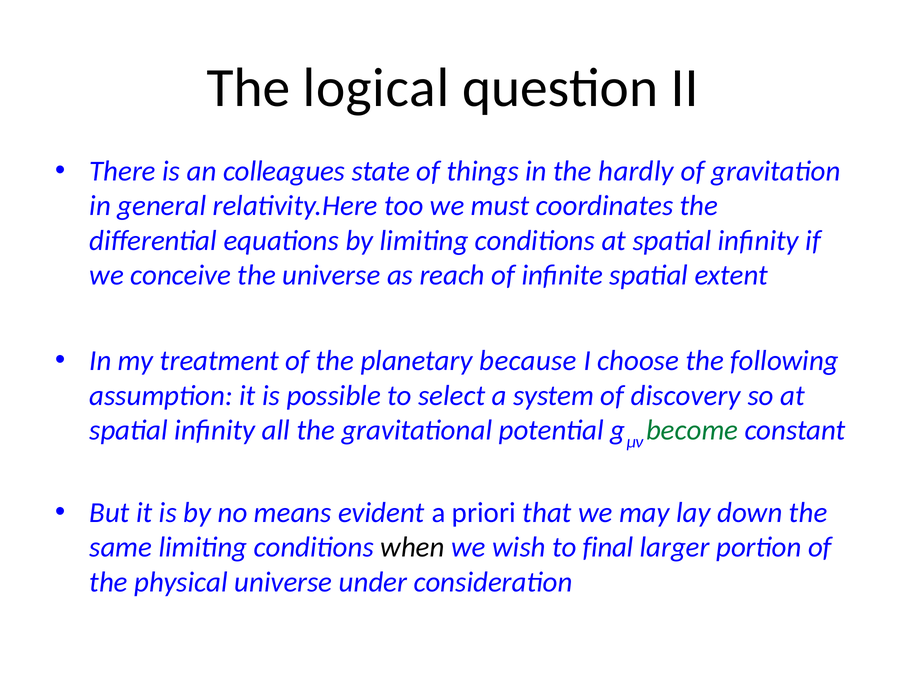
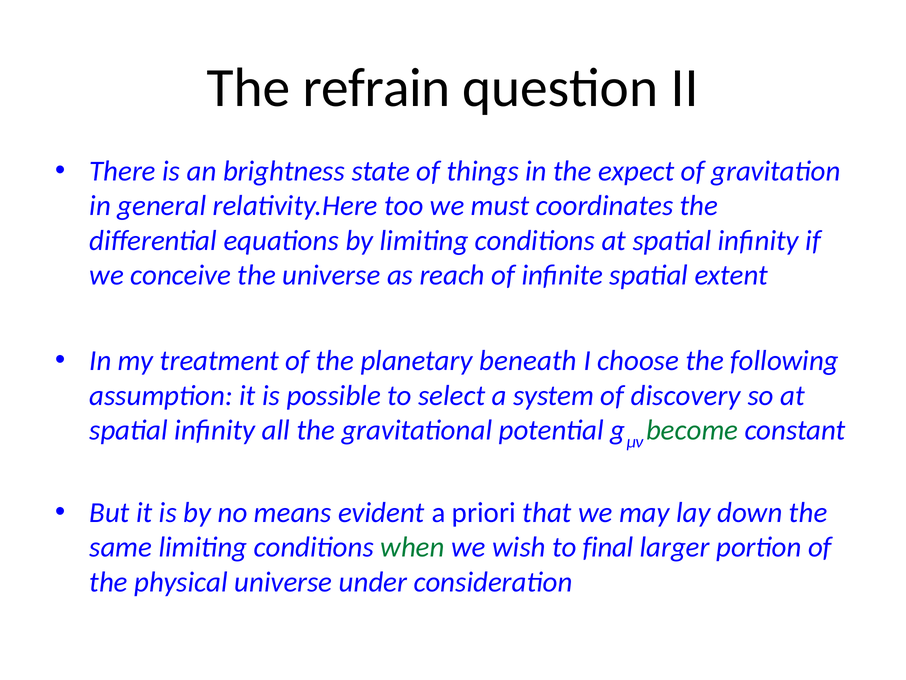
logical: logical -> refrain
colleagues: colleagues -> brightness
hardly: hardly -> expect
because: because -> beneath
when colour: black -> green
